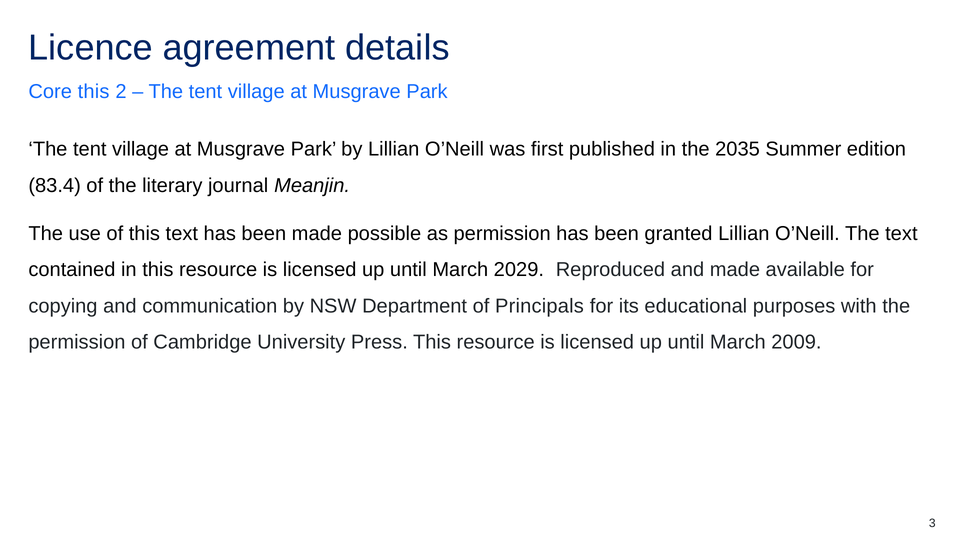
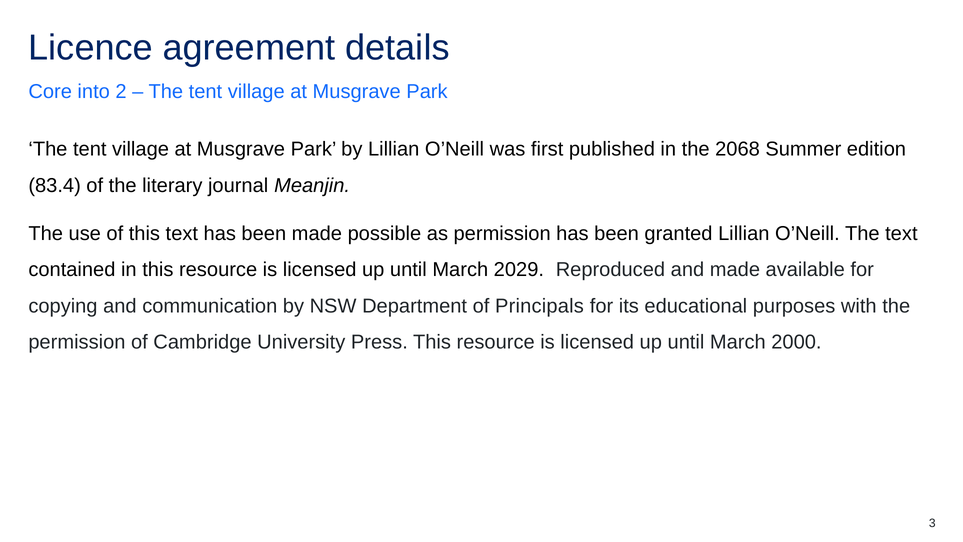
Core this: this -> into
2035: 2035 -> 2068
2009: 2009 -> 2000
